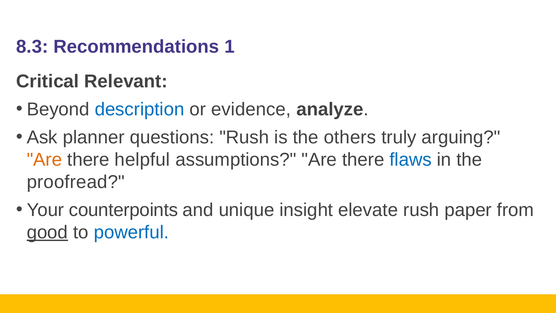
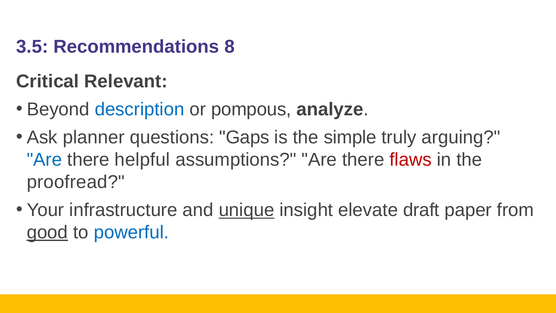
8.3: 8.3 -> 3.5
1: 1 -> 8
evidence: evidence -> pompous
questions Rush: Rush -> Gaps
others: others -> simple
Are at (44, 160) colour: orange -> blue
flaws colour: blue -> red
counterpoints: counterpoints -> infrastructure
unique underline: none -> present
elevate rush: rush -> draft
